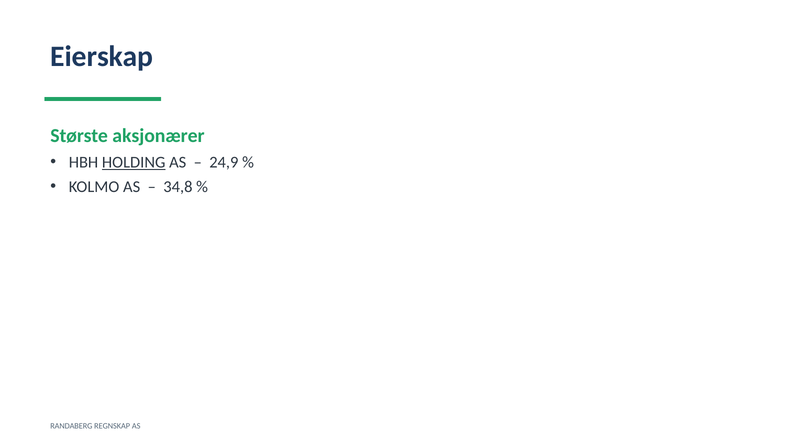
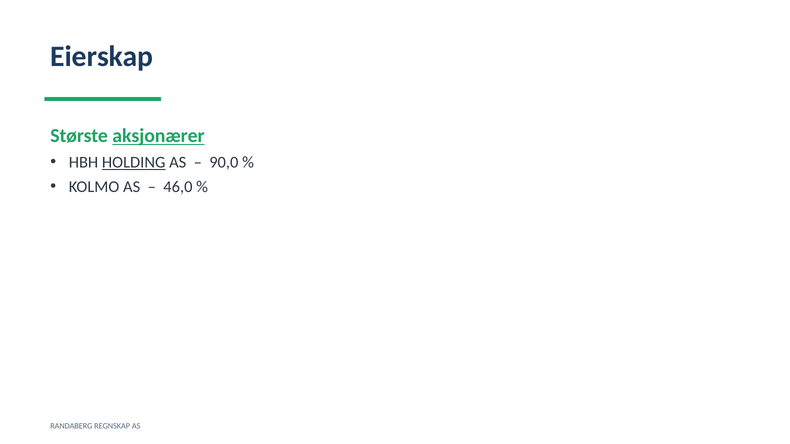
aksjonærer underline: none -> present
24,9: 24,9 -> 90,0
34,8: 34,8 -> 46,0
